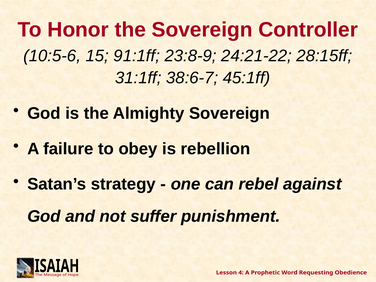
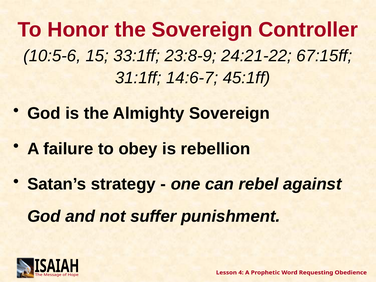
91:1ff: 91:1ff -> 33:1ff
28:15ff: 28:15ff -> 67:15ff
38:6-7: 38:6-7 -> 14:6-7
